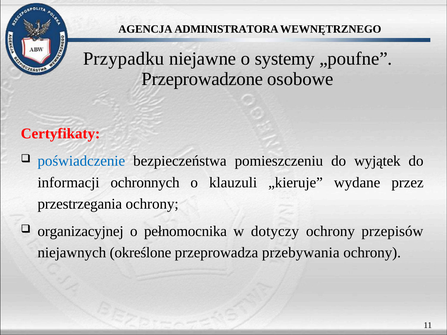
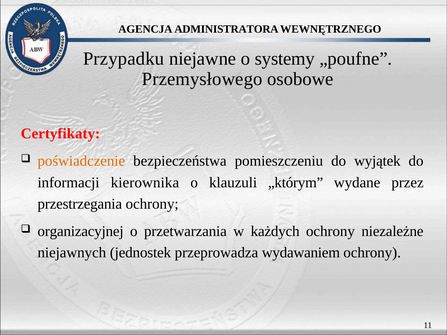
Przeprowadzone: Przeprowadzone -> Przemysłowego
poświadczenie colour: blue -> orange
ochronnych: ochronnych -> kierownika
„kieruje: „kieruje -> „którym
pełnomocnika: pełnomocnika -> przetwarzania
dotyczy: dotyczy -> każdych
przepisów: przepisów -> niezależne
określone: określone -> jednostek
przebywania: przebywania -> wydawaniem
